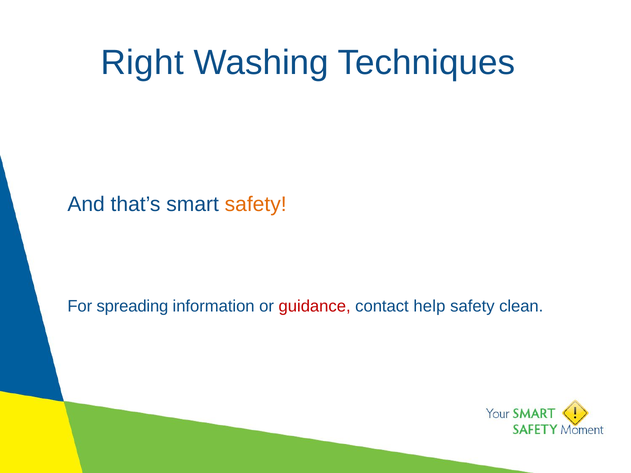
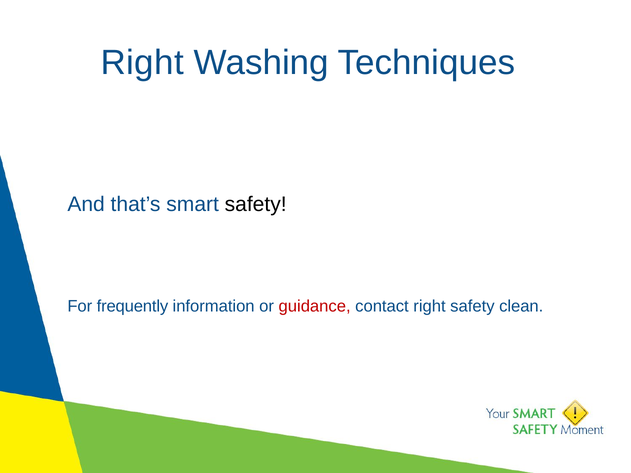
safety at (256, 204) colour: orange -> black
spreading: spreading -> frequently
contact help: help -> right
